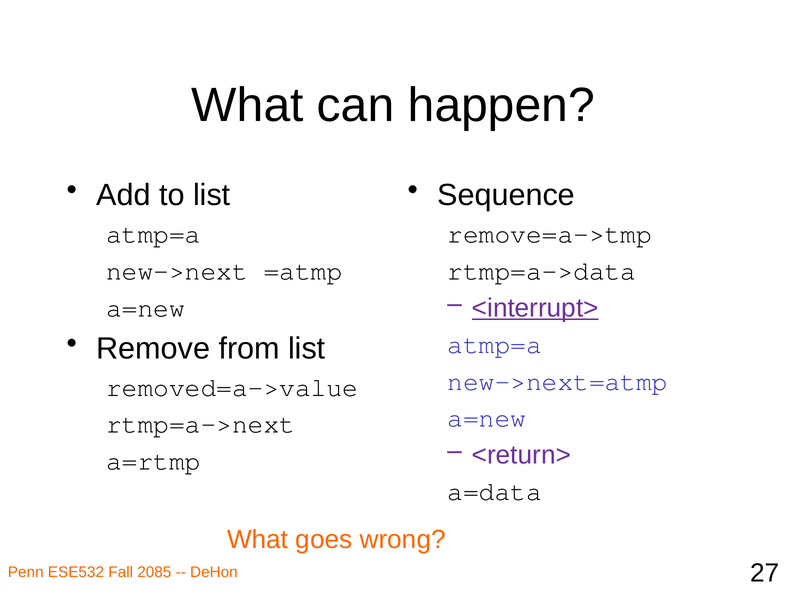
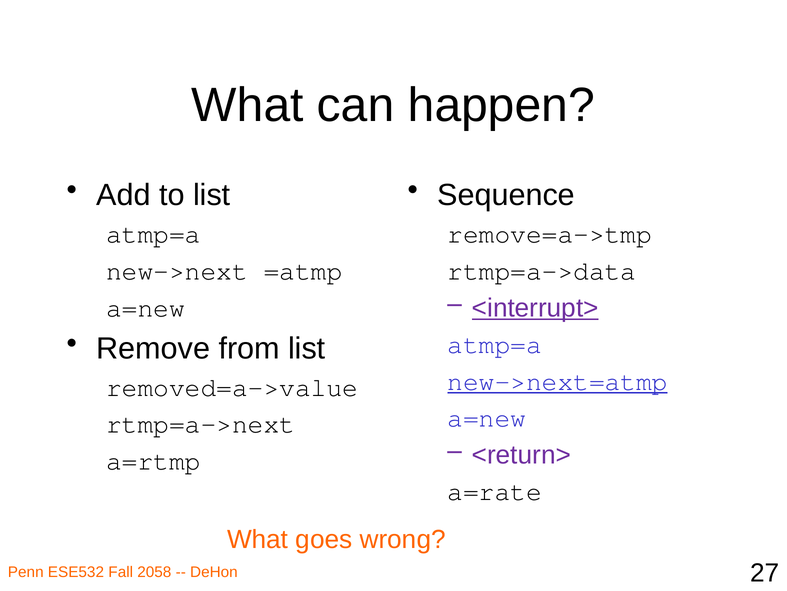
new->next=atmp underline: none -> present
a=data: a=data -> a=rate
2085: 2085 -> 2058
